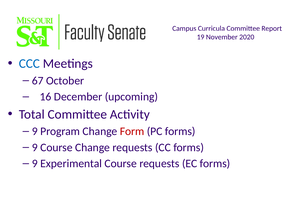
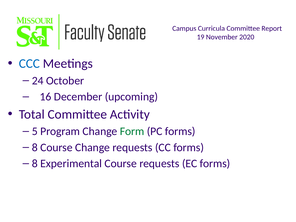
67: 67 -> 24
9 at (35, 131): 9 -> 5
Form colour: red -> green
9 at (35, 147): 9 -> 8
9 at (35, 164): 9 -> 8
